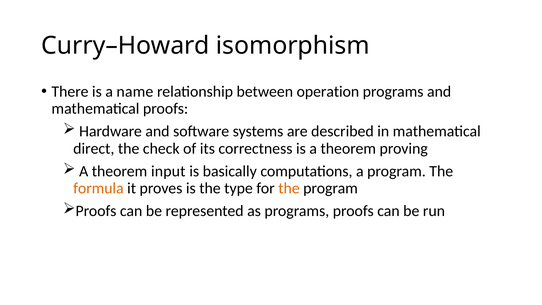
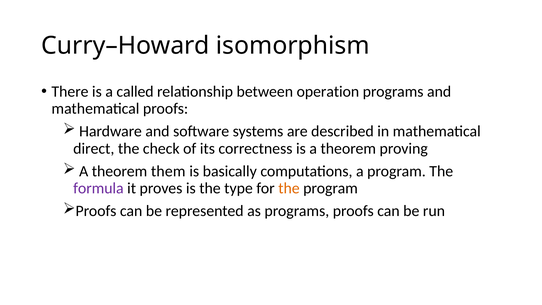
name: name -> called
input: input -> them
formula colour: orange -> purple
